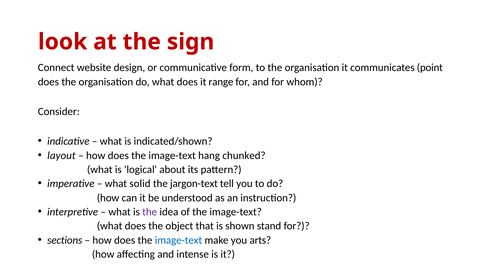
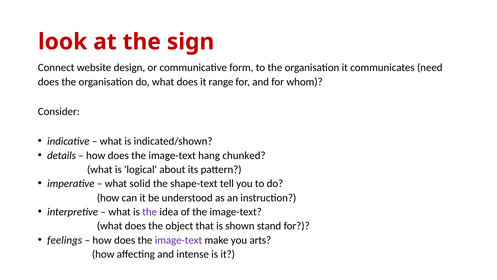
point: point -> need
layout: layout -> details
jargon-text: jargon-text -> shape-text
sections: sections -> feelings
image-text at (178, 240) colour: blue -> purple
